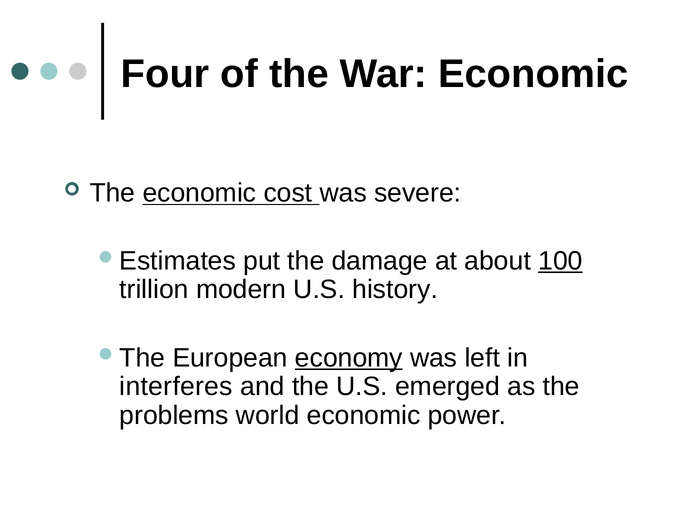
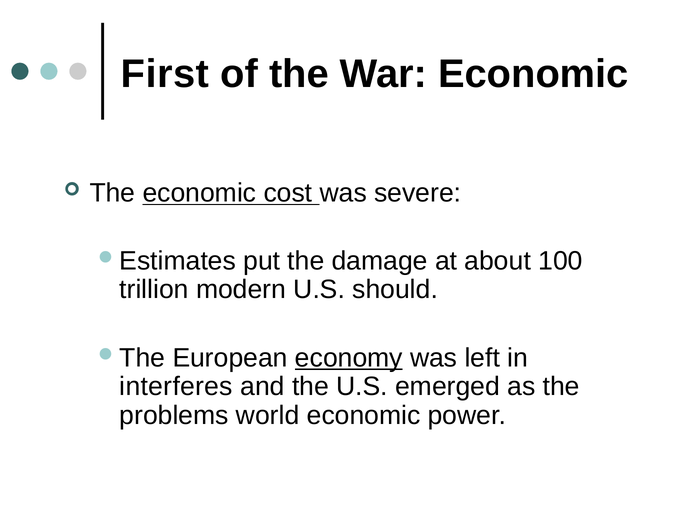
Four: Four -> First
100 underline: present -> none
history: history -> should
